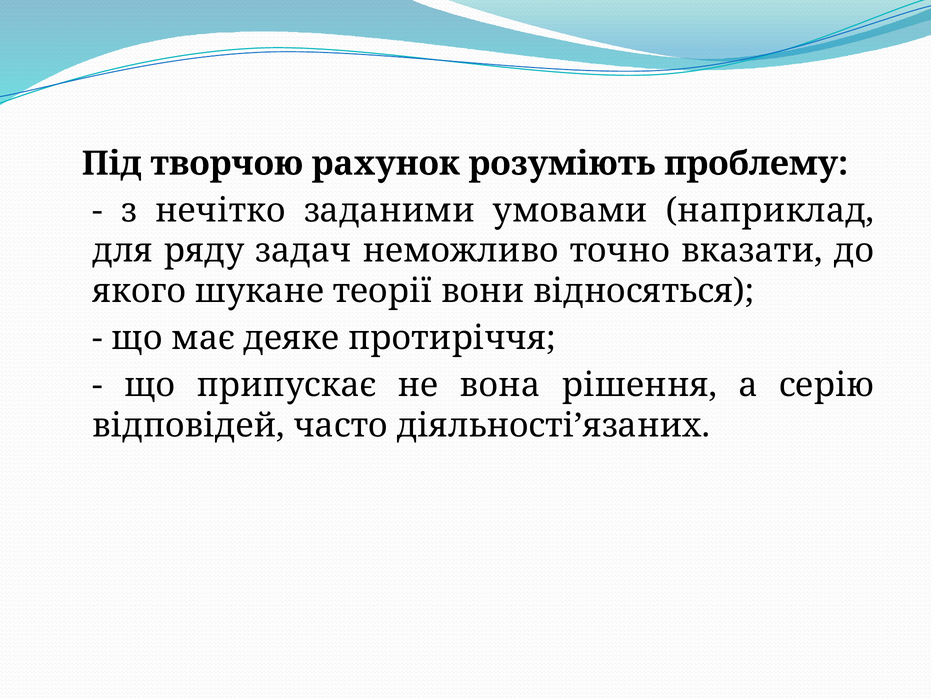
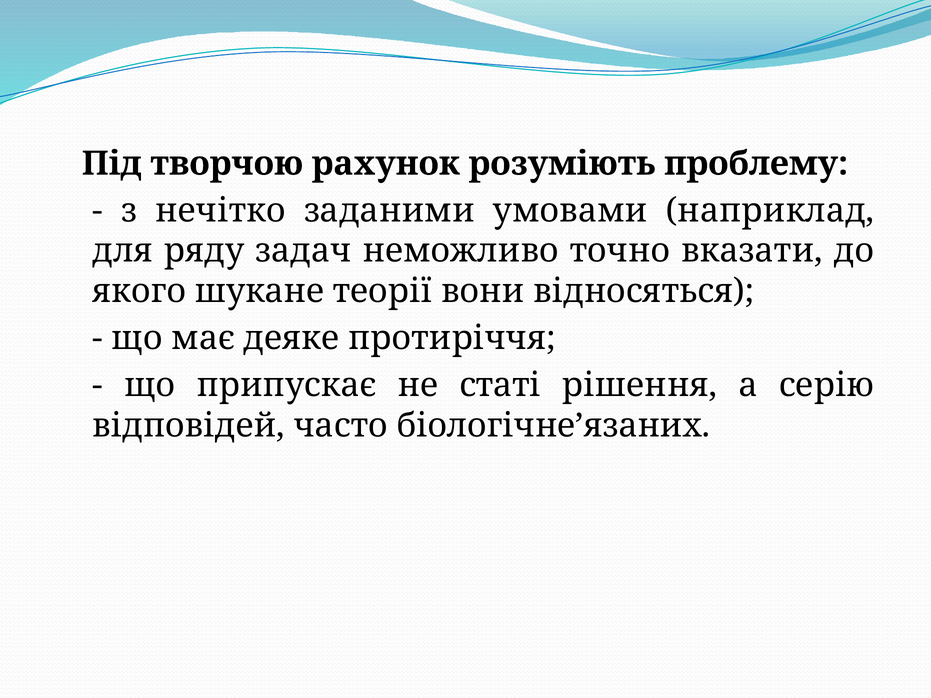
вона: вона -> статі
діяльності’язаних: діяльності’язаних -> біологічне’язаних
